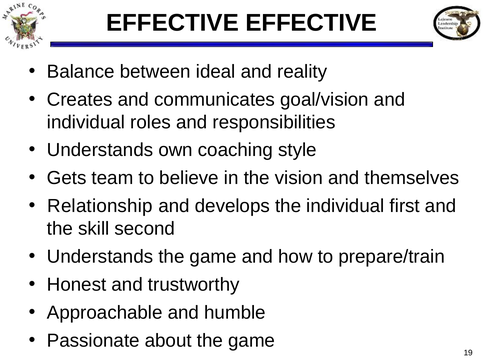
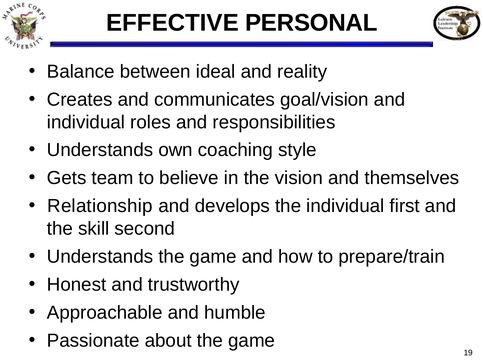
EFFECTIVE EFFECTIVE: EFFECTIVE -> PERSONAL
